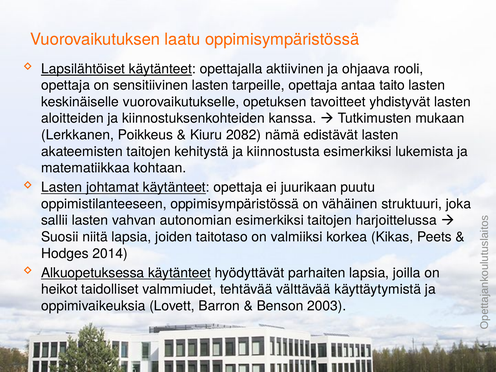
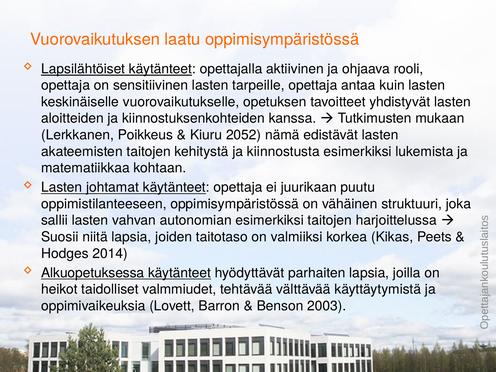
taito: taito -> kuin
2082: 2082 -> 2052
